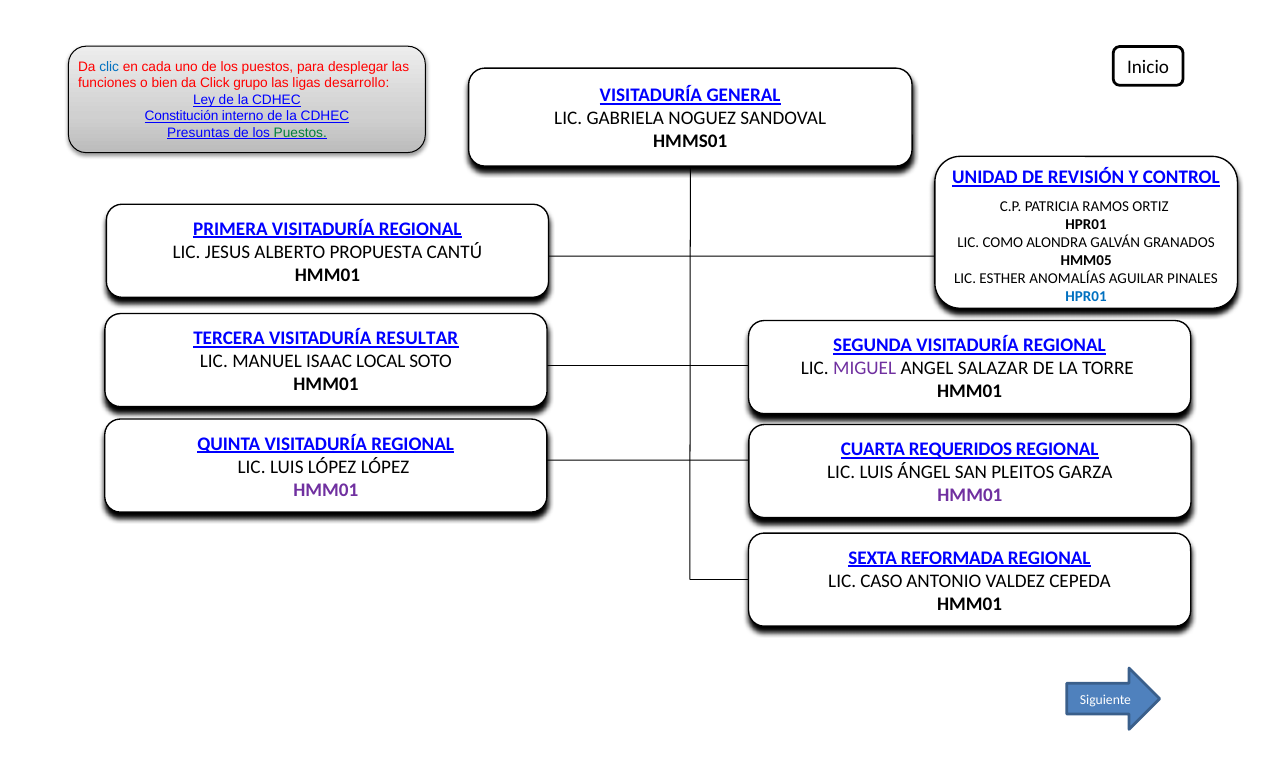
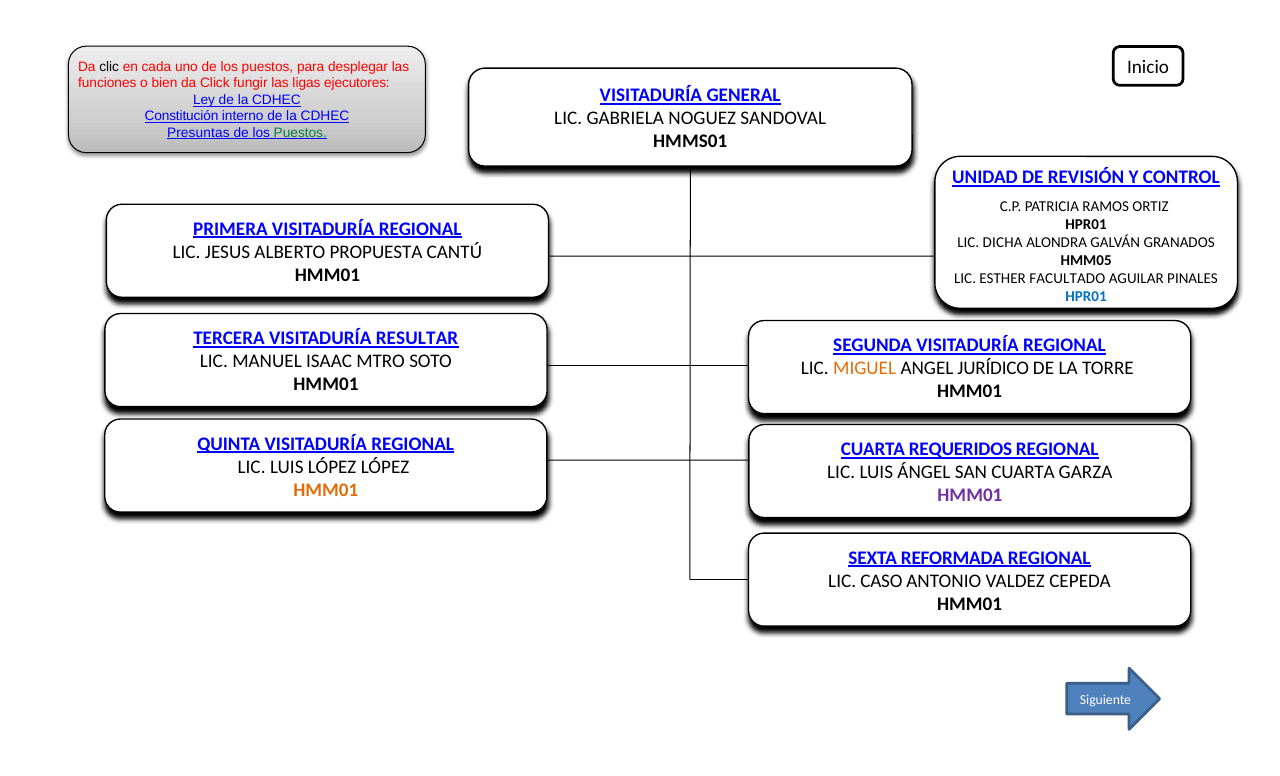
clic colour: blue -> black
grupo: grupo -> fungir
desarrollo: desarrollo -> ejecutores
COMO: COMO -> DICHA
ANOMALÍAS: ANOMALÍAS -> FACULTADO
LOCAL: LOCAL -> MTRO
MIGUEL colour: purple -> orange
SALAZAR: SALAZAR -> JURÍDICO
SAN PLEITOS: PLEITOS -> CUARTA
HMM01 at (326, 490) colour: purple -> orange
